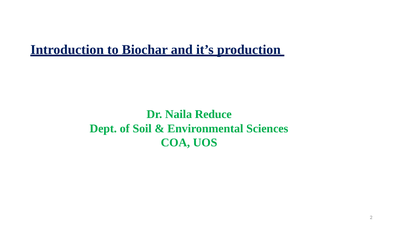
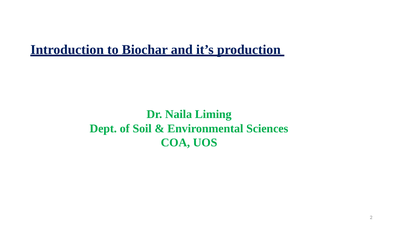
Reduce: Reduce -> Liming
